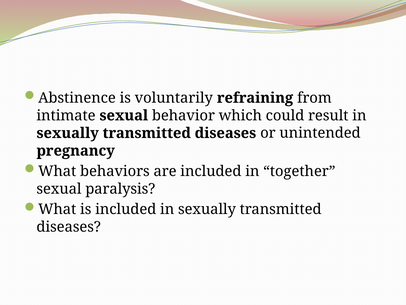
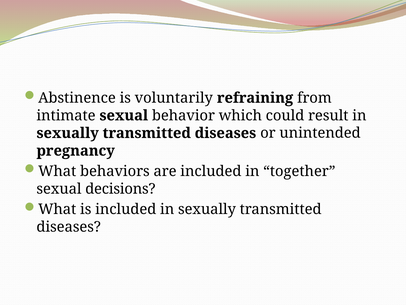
paralysis: paralysis -> decisions
